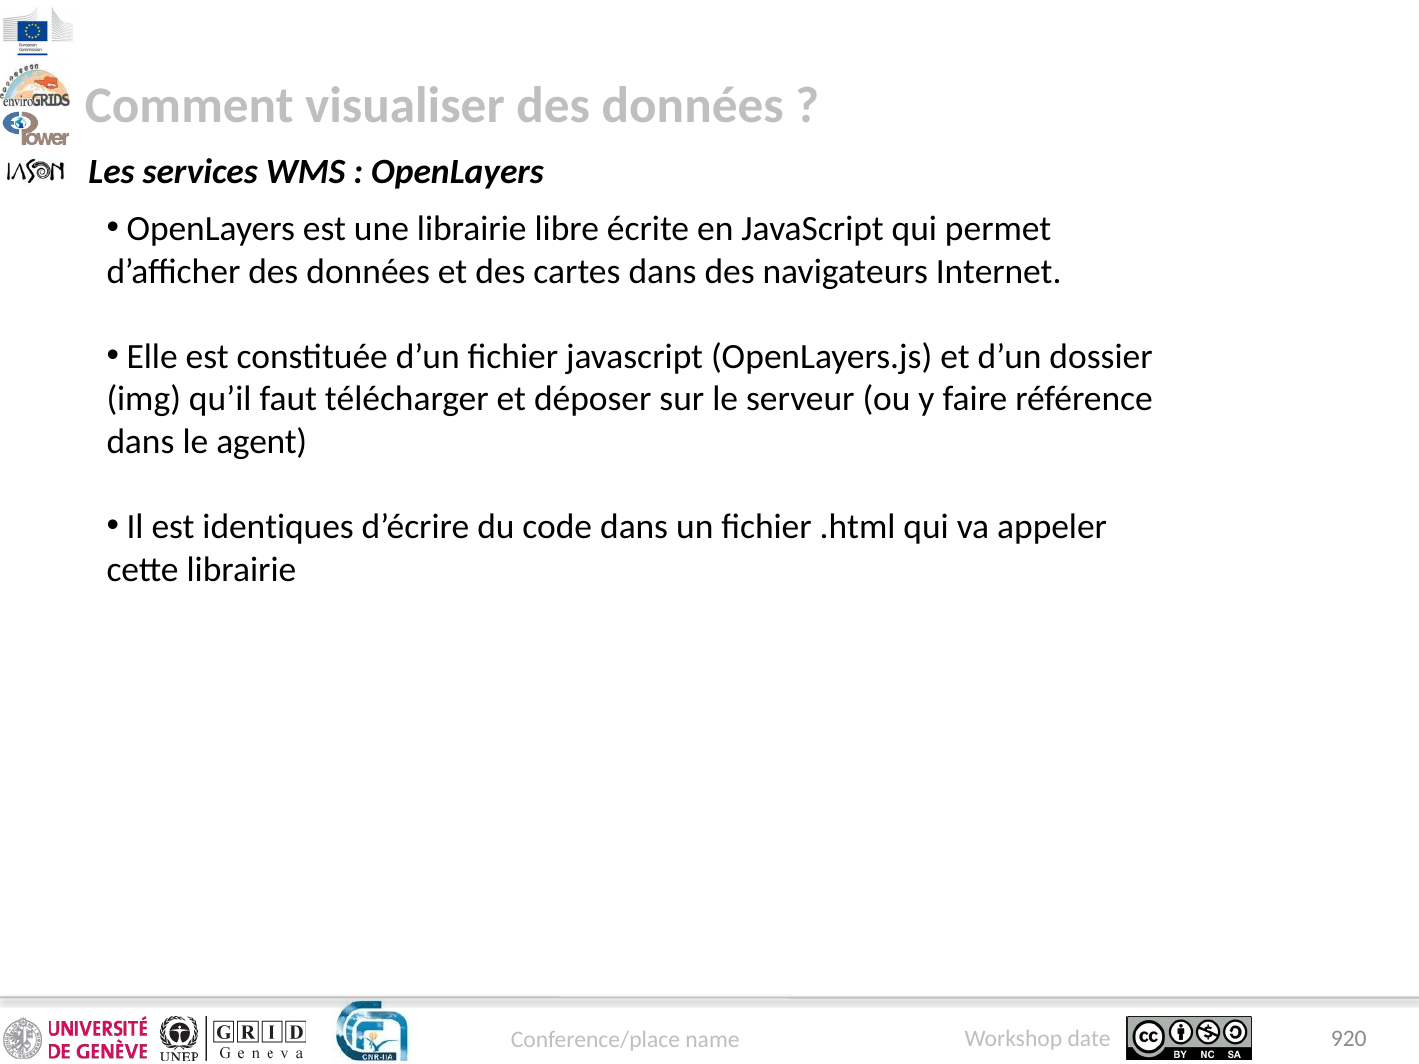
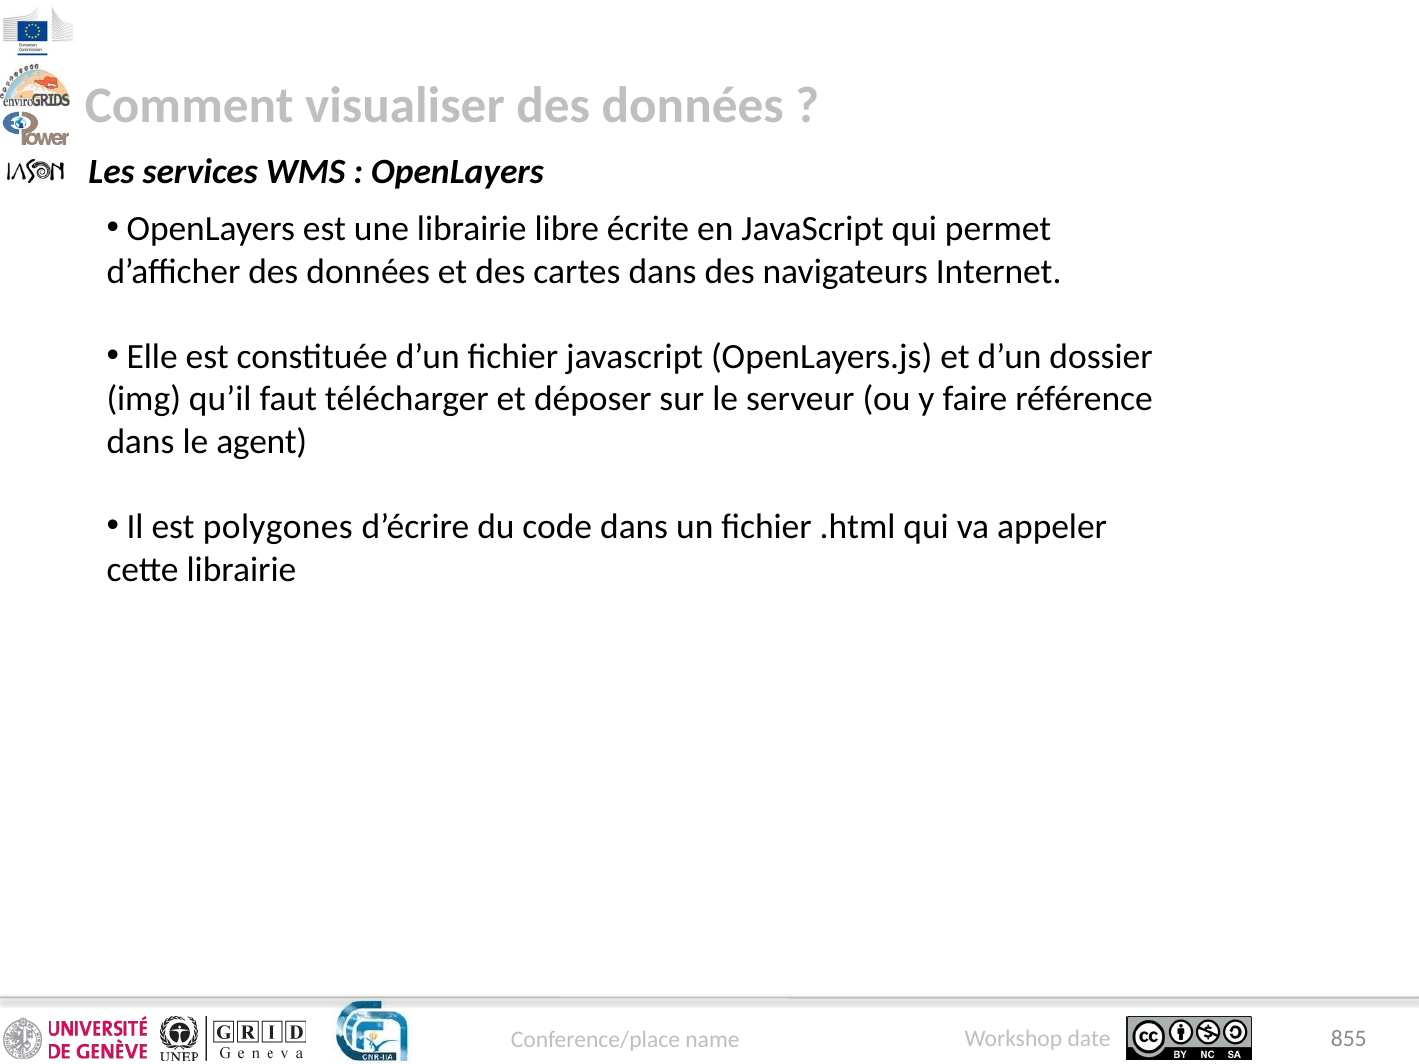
identiques: identiques -> polygones
920: 920 -> 855
